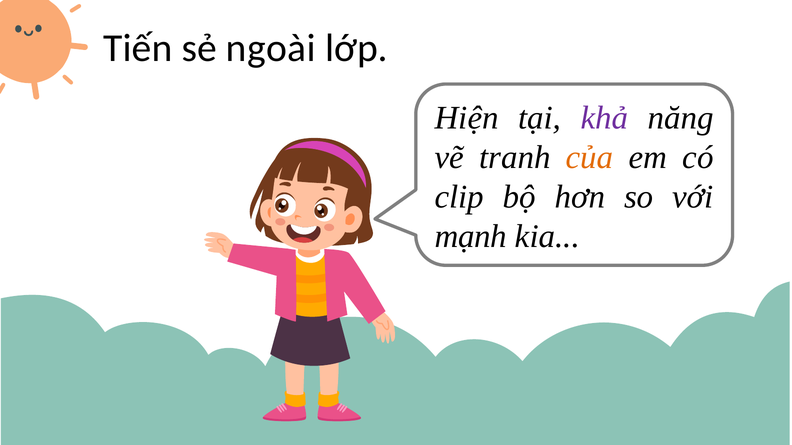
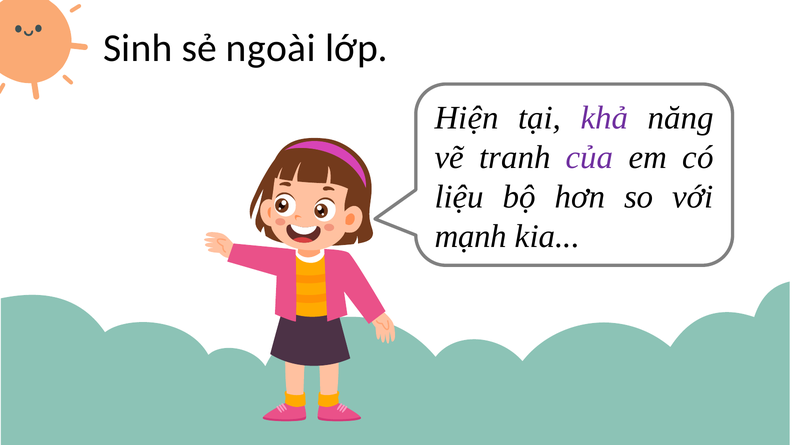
Tiến: Tiến -> Sinh
của colour: orange -> purple
clip: clip -> liệu
